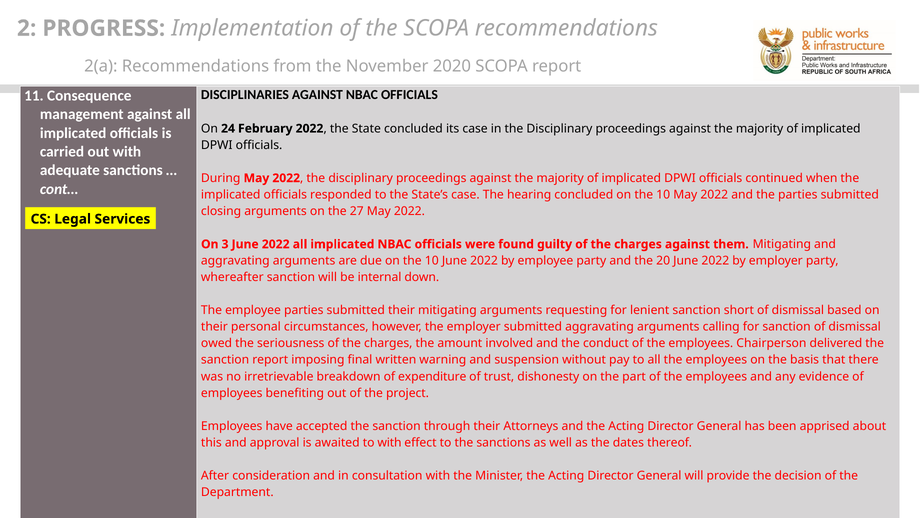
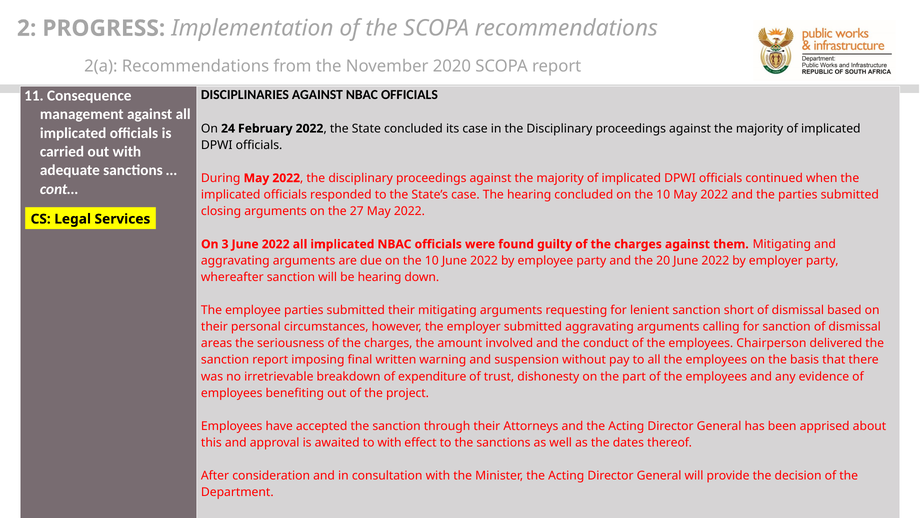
be internal: internal -> hearing
owed: owed -> areas
